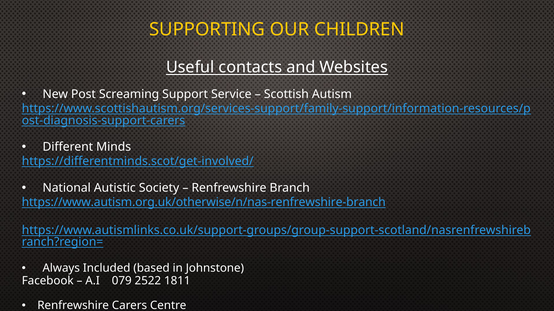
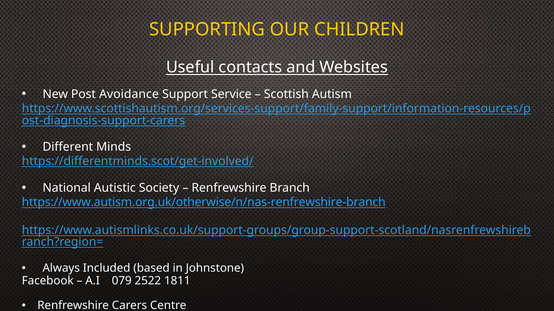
Screaming: Screaming -> Avoidance
